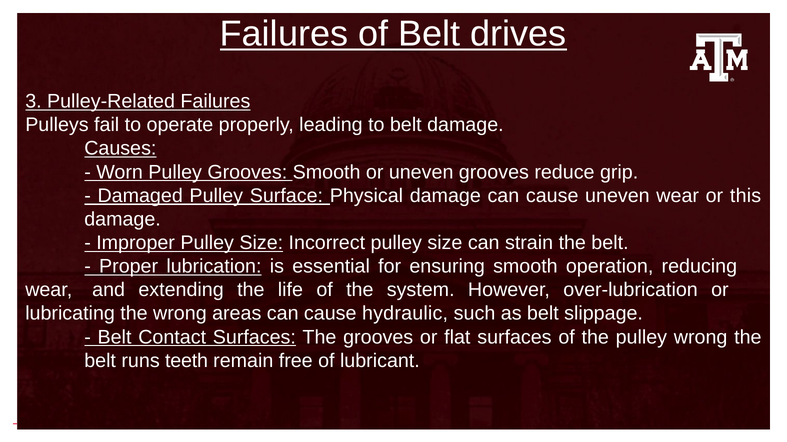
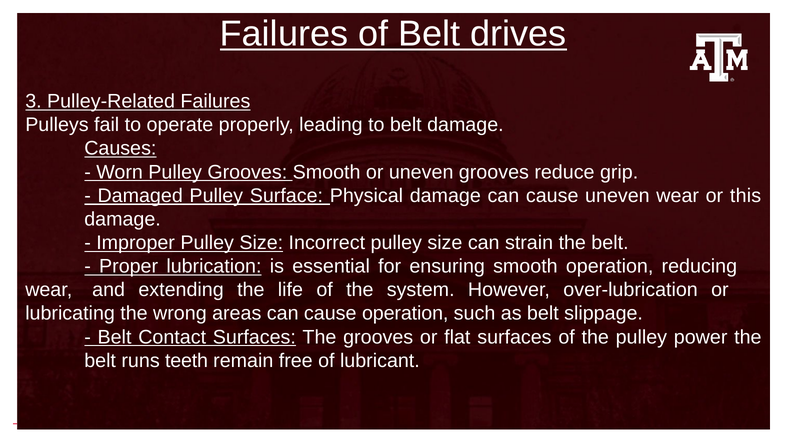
cause hydraulic: hydraulic -> operation
pulley wrong: wrong -> power
